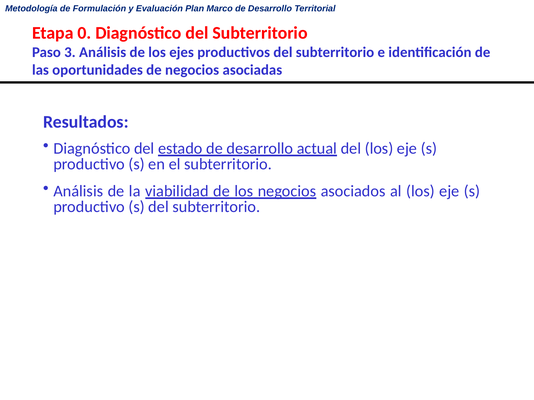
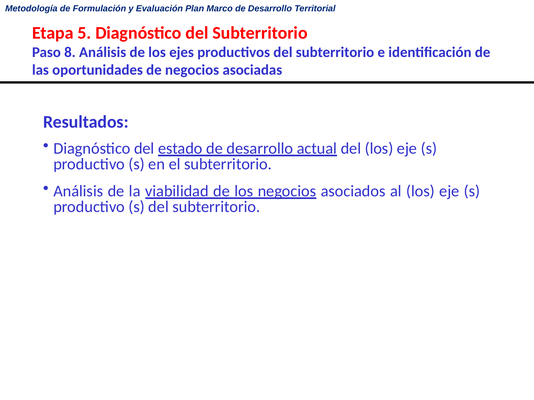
0: 0 -> 5
3: 3 -> 8
